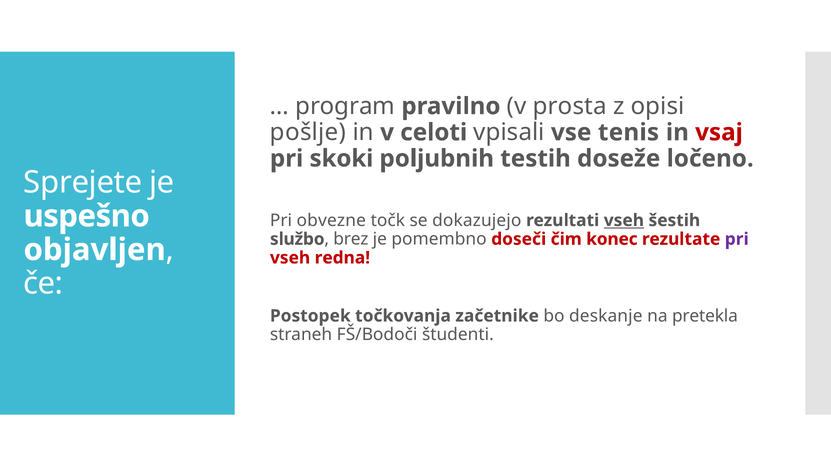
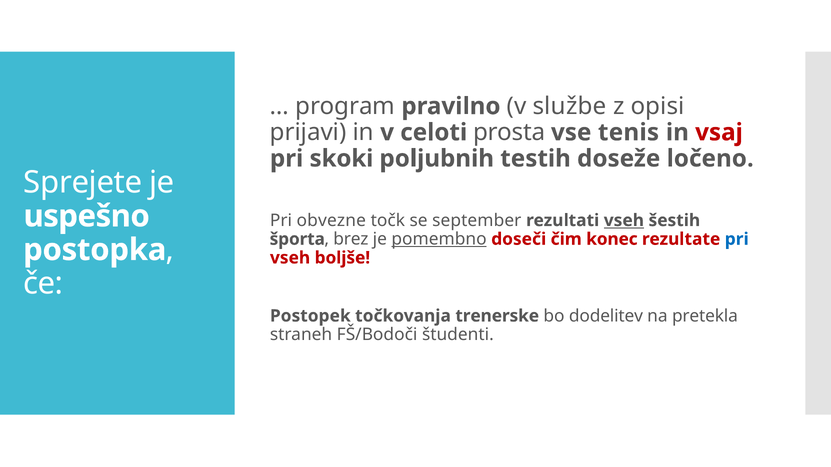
prosta: prosta -> službe
pošlje: pošlje -> prijavi
vpisali: vpisali -> prosta
dokazujejo: dokazujejo -> september
službo: službo -> športa
pomembno underline: none -> present
pri at (737, 239) colour: purple -> blue
objavljen: objavljen -> postopka
redna: redna -> boljše
začetnike: začetnike -> trenerske
deskanje: deskanje -> dodelitev
